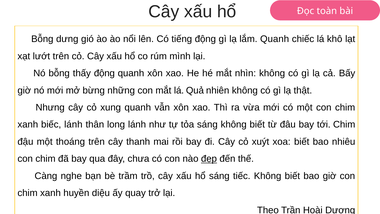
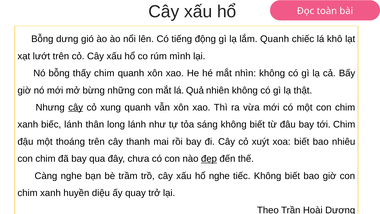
thấy động: động -> chim
cây at (76, 107) underline: none -> present
hổ sáng: sáng -> nghe
